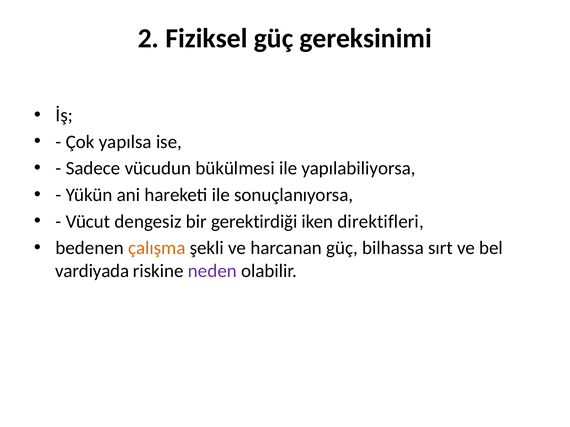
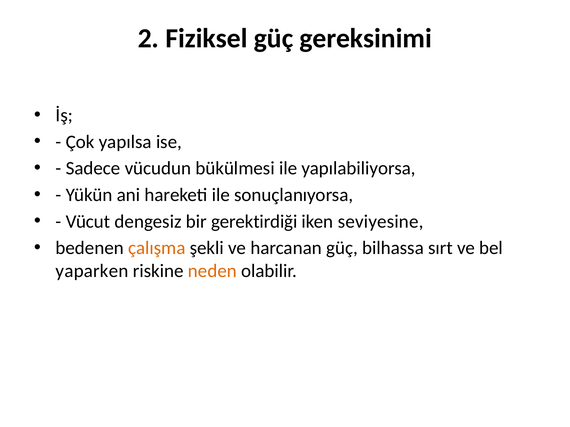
direktifleri: direktifleri -> seviyesine
vardiyada: vardiyada -> yaparken
neden colour: purple -> orange
